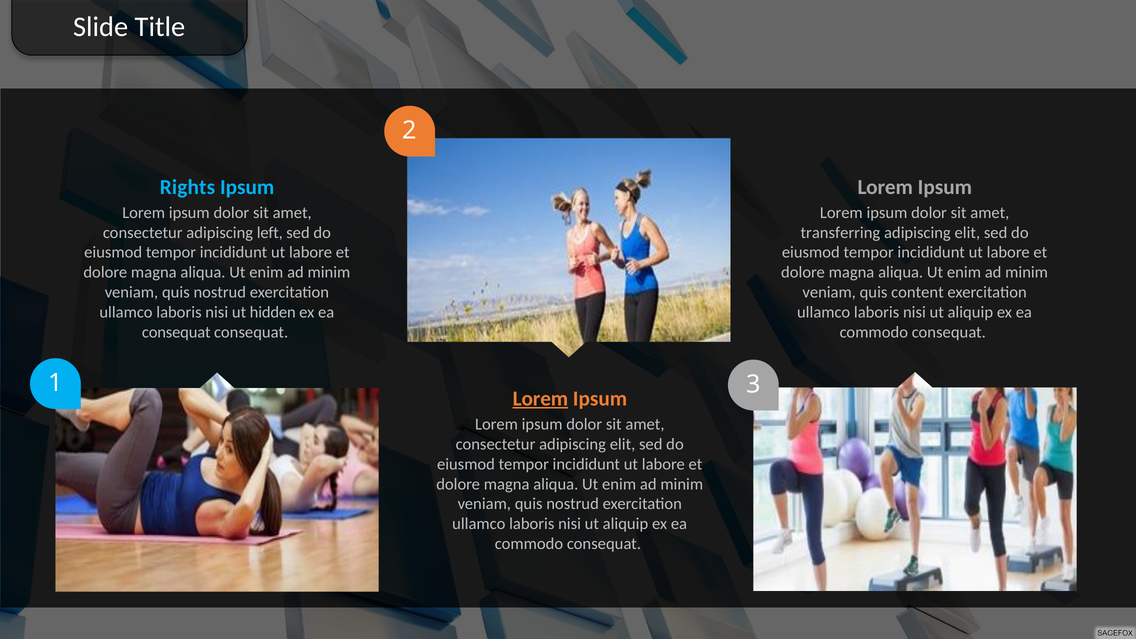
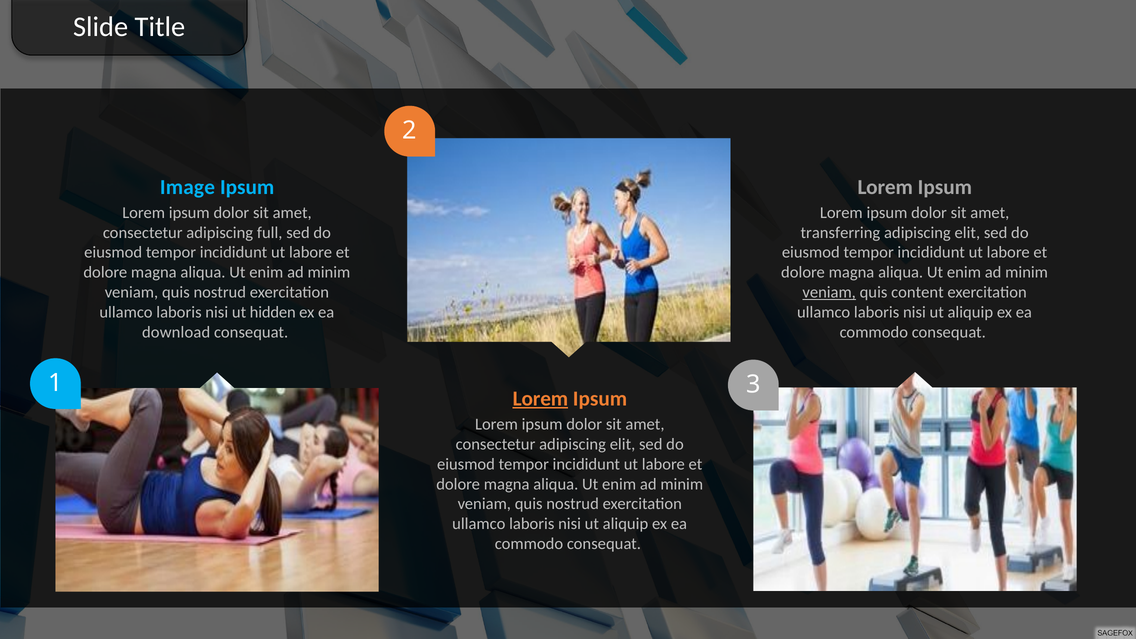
Rights: Rights -> Image
left: left -> full
veniam at (829, 292) underline: none -> present
consequat at (176, 332): consequat -> download
